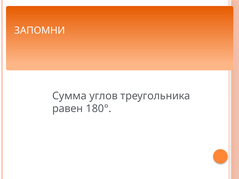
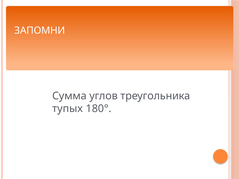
равен: равен -> тупых
